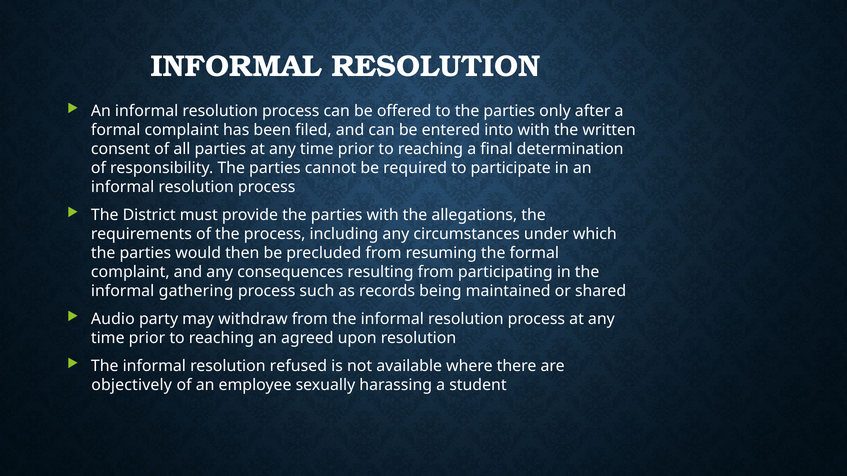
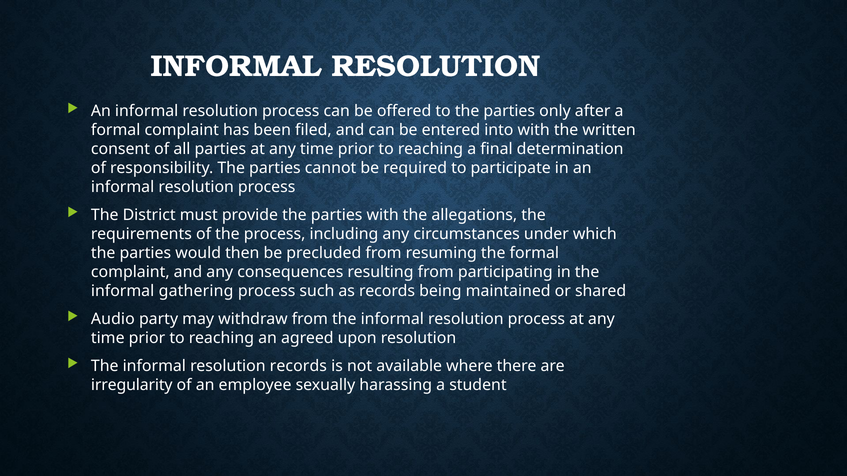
resolution refused: refused -> records
objectively: objectively -> irregularity
